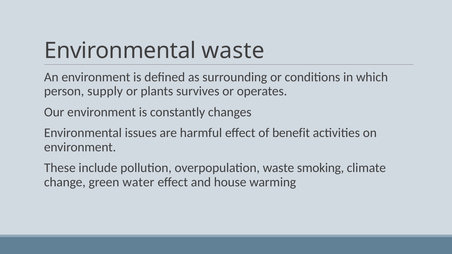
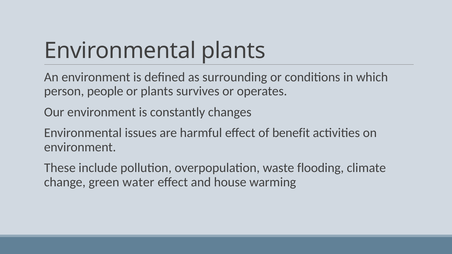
Environmental waste: waste -> plants
supply: supply -> people
smoking: smoking -> flooding
